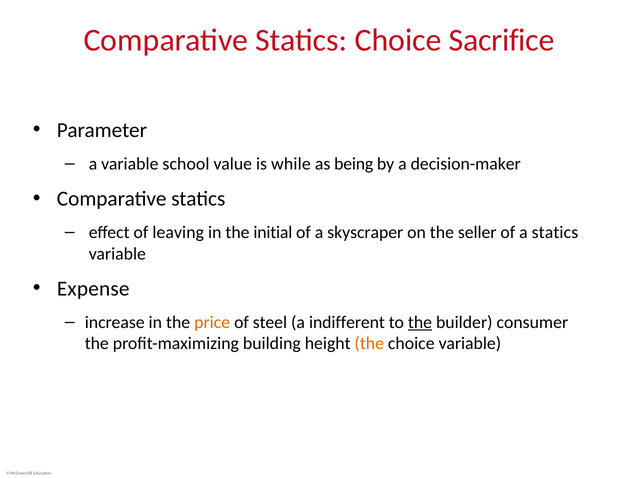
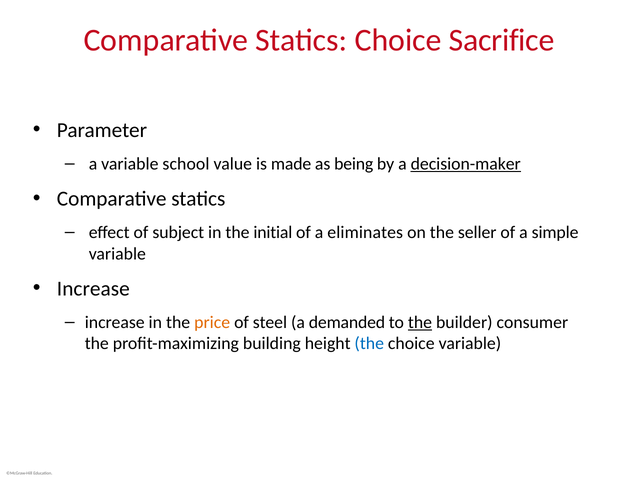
while: while -> made
decision-maker underline: none -> present
leaving: leaving -> subject
skyscraper: skyscraper -> eliminates
a statics: statics -> simple
Expense at (93, 289): Expense -> Increase
indifferent: indifferent -> demanded
the at (369, 344) colour: orange -> blue
